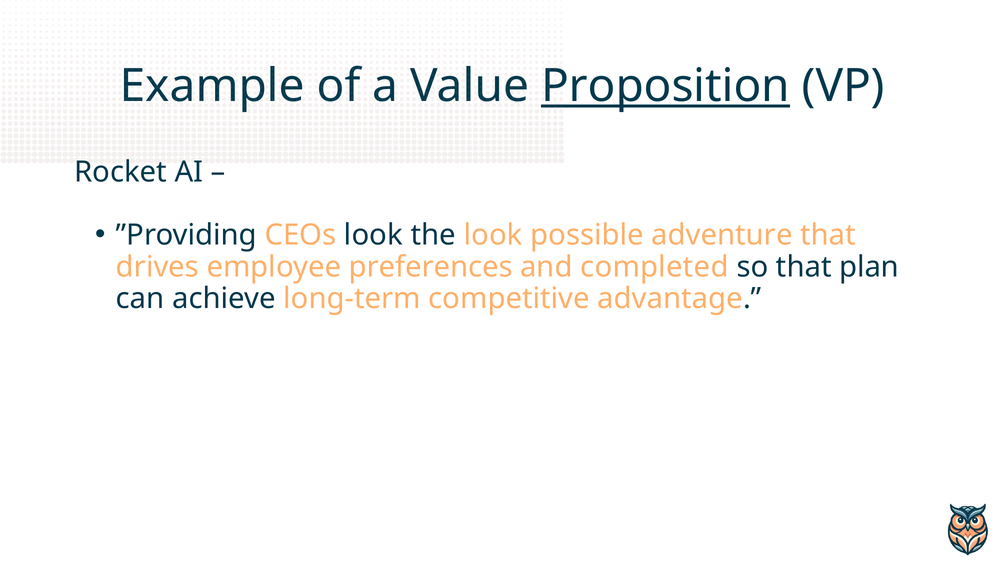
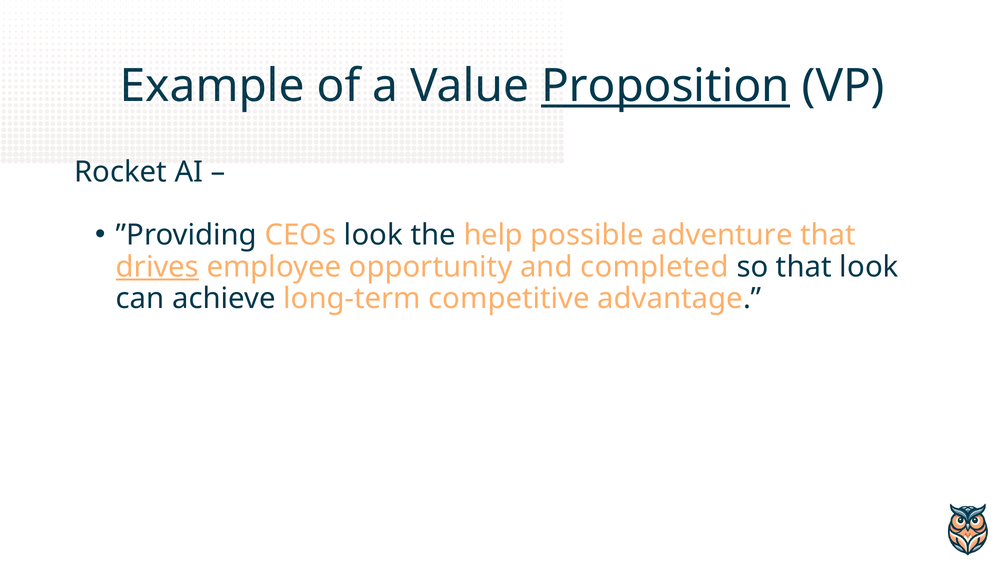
the look: look -> help
drives underline: none -> present
preferences: preferences -> opportunity
that plan: plan -> look
